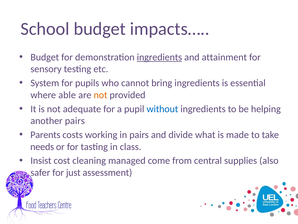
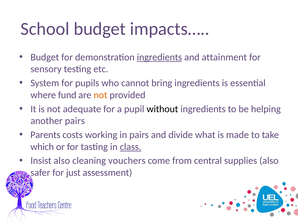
able: able -> fund
without colour: blue -> black
needs: needs -> which
class underline: none -> present
Insist cost: cost -> also
managed: managed -> vouchers
